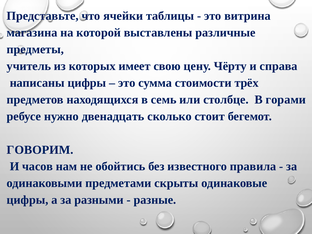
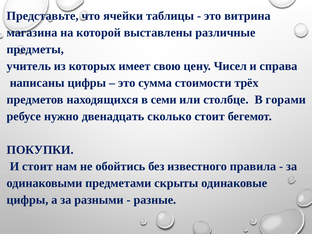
Чёрту: Чёрту -> Чисел
семь: семь -> семи
ГОВОРИМ: ГОВОРИМ -> ПОКУПКИ
И часов: часов -> стоит
